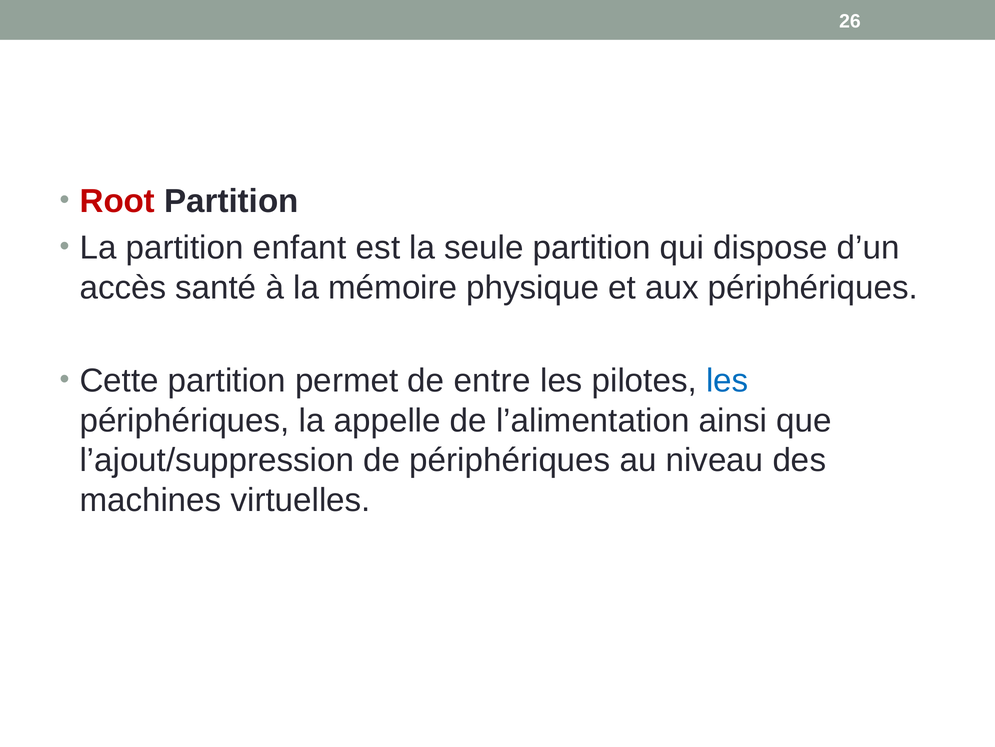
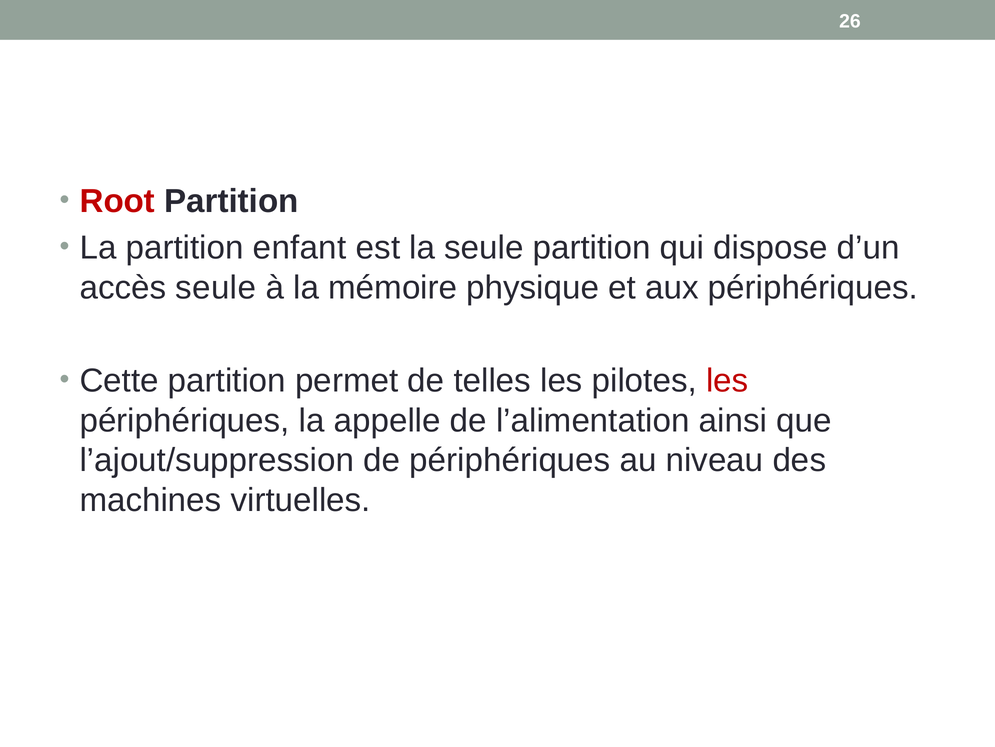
accès santé: santé -> seule
entre: entre -> telles
les at (727, 380) colour: blue -> red
